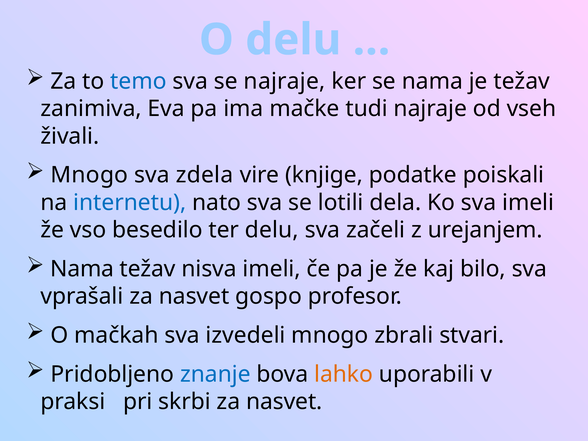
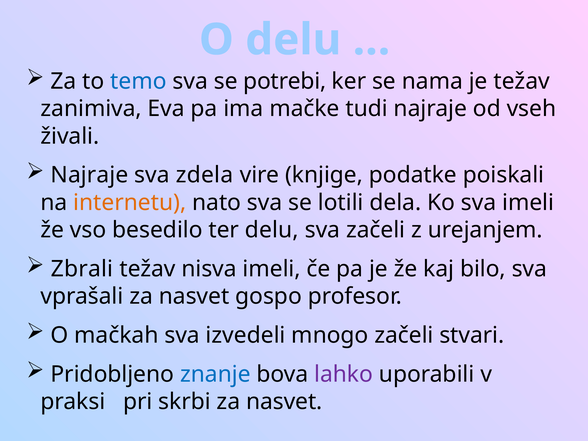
se najraje: najraje -> potrebi
Mnogo at (89, 175): Mnogo -> Najraje
internetu colour: blue -> orange
Nama at (82, 269): Nama -> Zbrali
mnogo zbrali: zbrali -> začeli
lahko colour: orange -> purple
